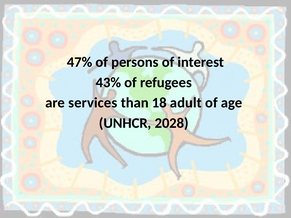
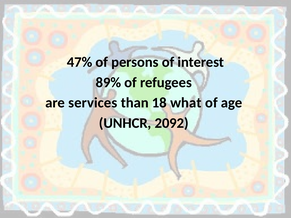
43%: 43% -> 89%
adult: adult -> what
2028: 2028 -> 2092
